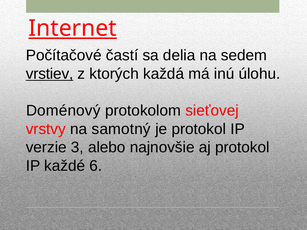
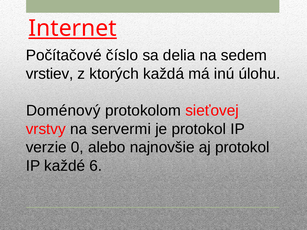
častí: častí -> číslo
vrstiev underline: present -> none
samotný: samotný -> servermi
3: 3 -> 0
